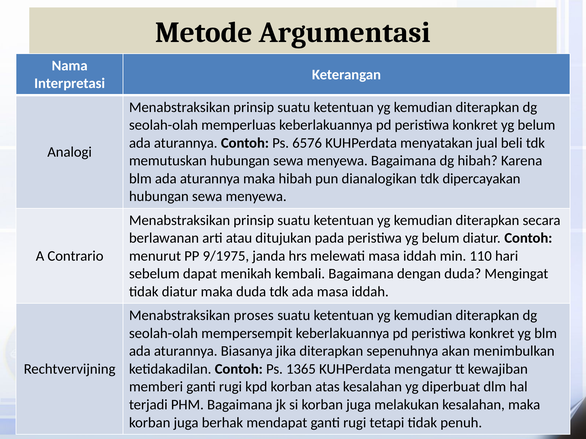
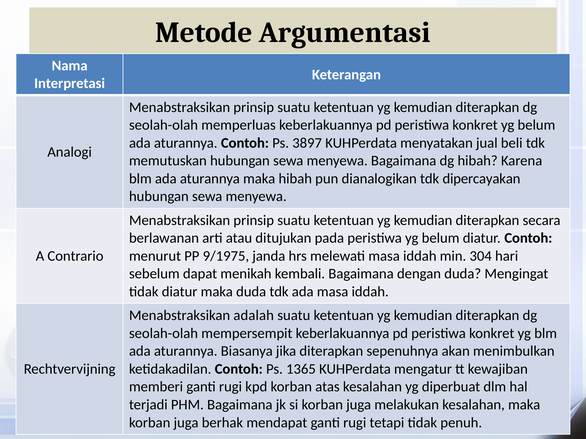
6576: 6576 -> 3897
110: 110 -> 304
proses: proses -> adalah
